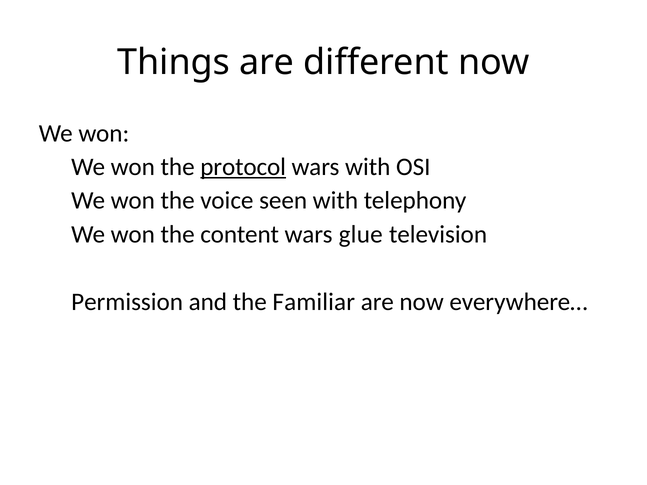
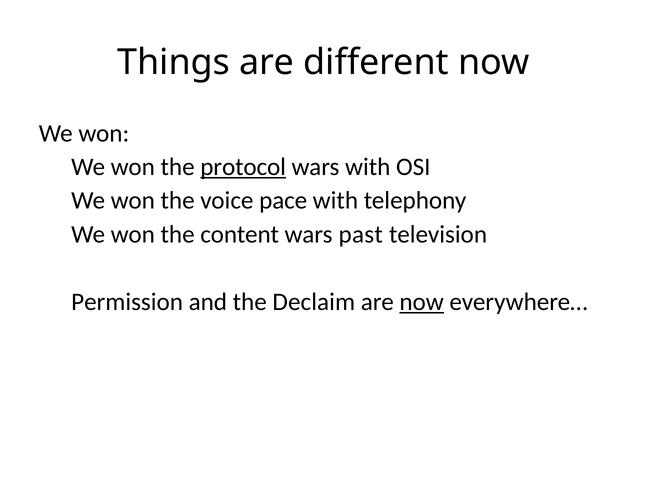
seen: seen -> pace
glue: glue -> past
Familiar: Familiar -> Declaim
now at (422, 302) underline: none -> present
